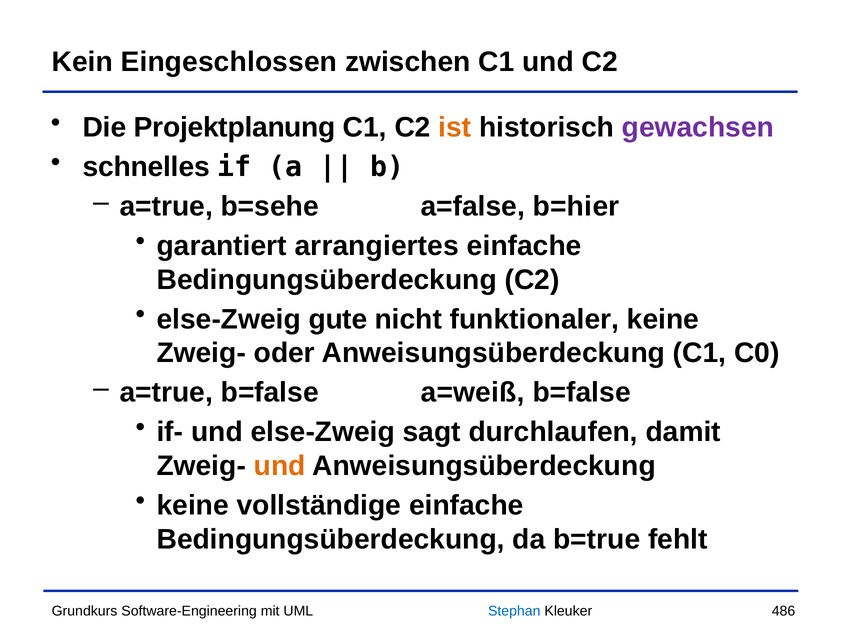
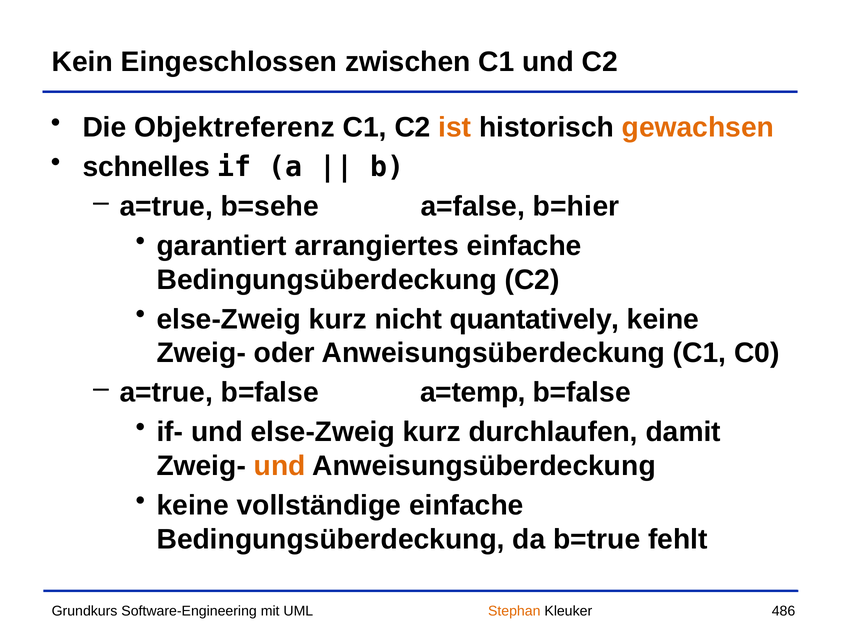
Projektplanung: Projektplanung -> Objektreferenz
gewachsen colour: purple -> orange
gute at (338, 319): gute -> kurz
funktionaler: funktionaler -> quantatively
a=weiß: a=weiß -> a=temp
und else-Zweig sagt: sagt -> kurz
Stephan colour: blue -> orange
